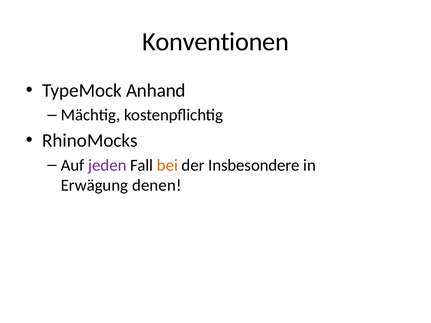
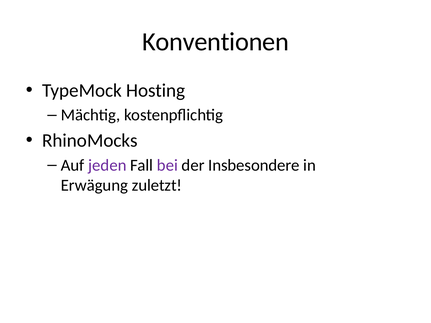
Anhand: Anhand -> Hosting
bei colour: orange -> purple
denen: denen -> zuletzt
